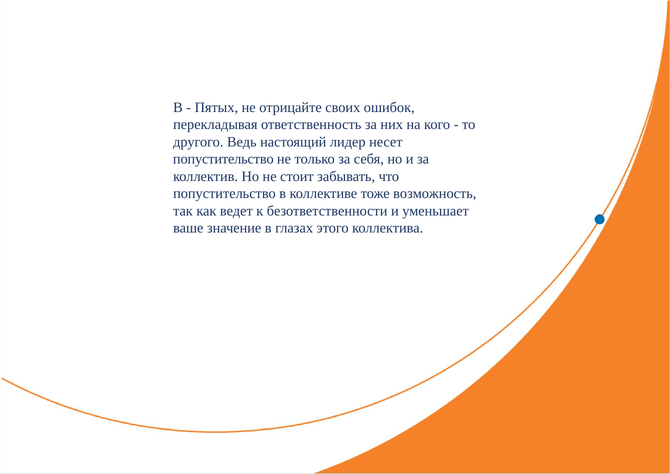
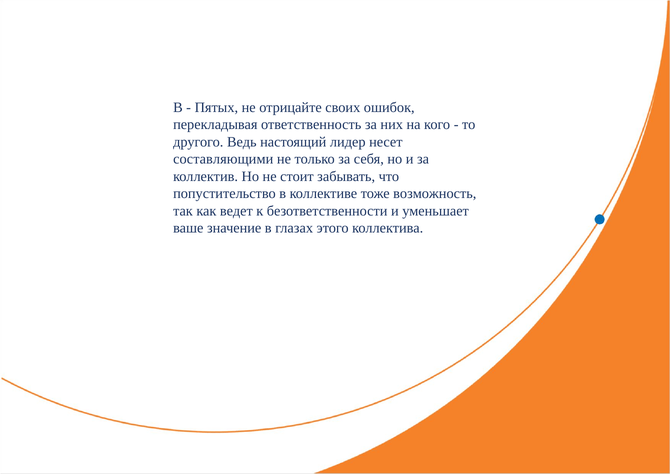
попустительство at (223, 159): попустительство -> составляющими
